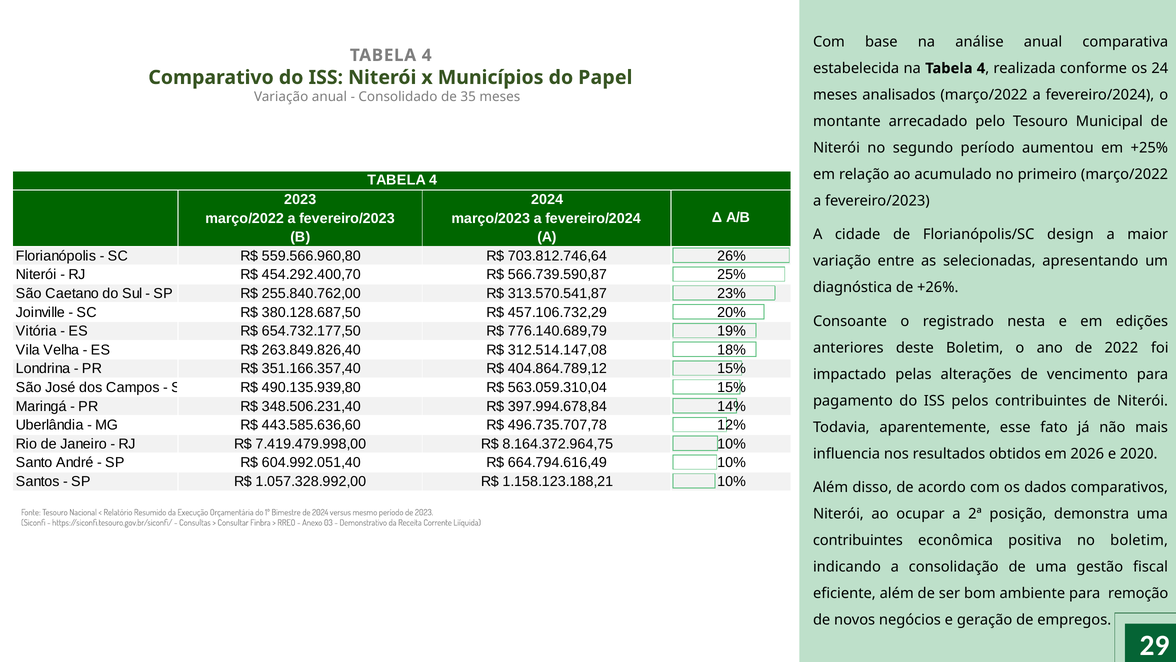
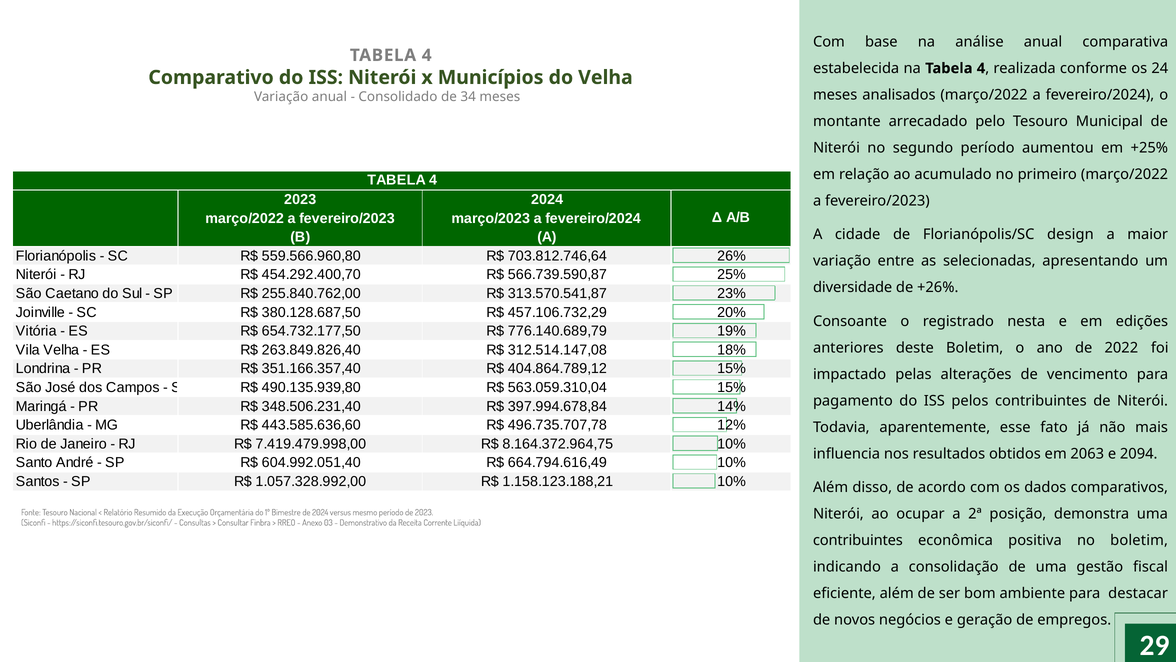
do Papel: Papel -> Velha
35: 35 -> 34
diagnóstica: diagnóstica -> diversidade
2026: 2026 -> 2063
2020: 2020 -> 2094
remoção: remoção -> destacar
